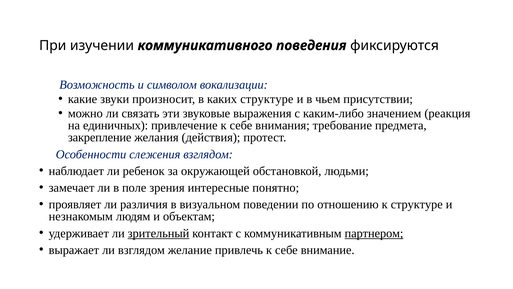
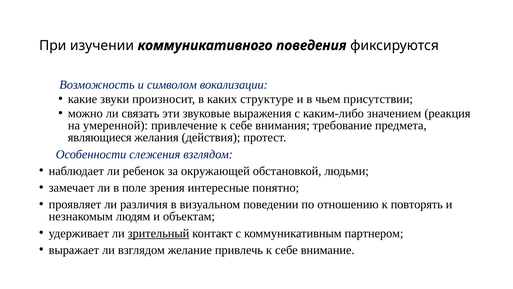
единичных: единичных -> умеренной
закрепление: закрепление -> являющиеся
к структуре: структуре -> повторять
партнером underline: present -> none
